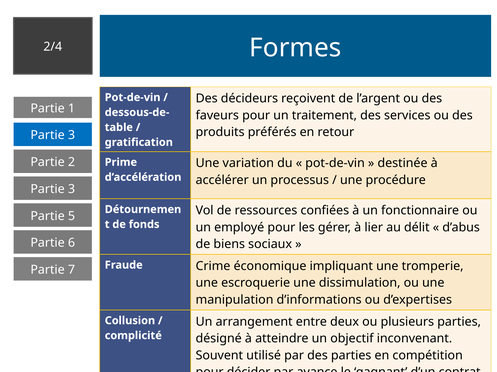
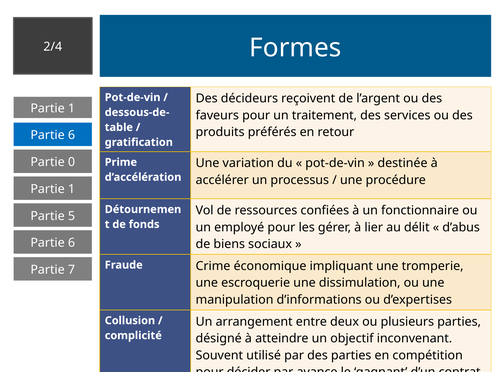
3 at (72, 135): 3 -> 6
2: 2 -> 0
3 at (72, 189): 3 -> 1
